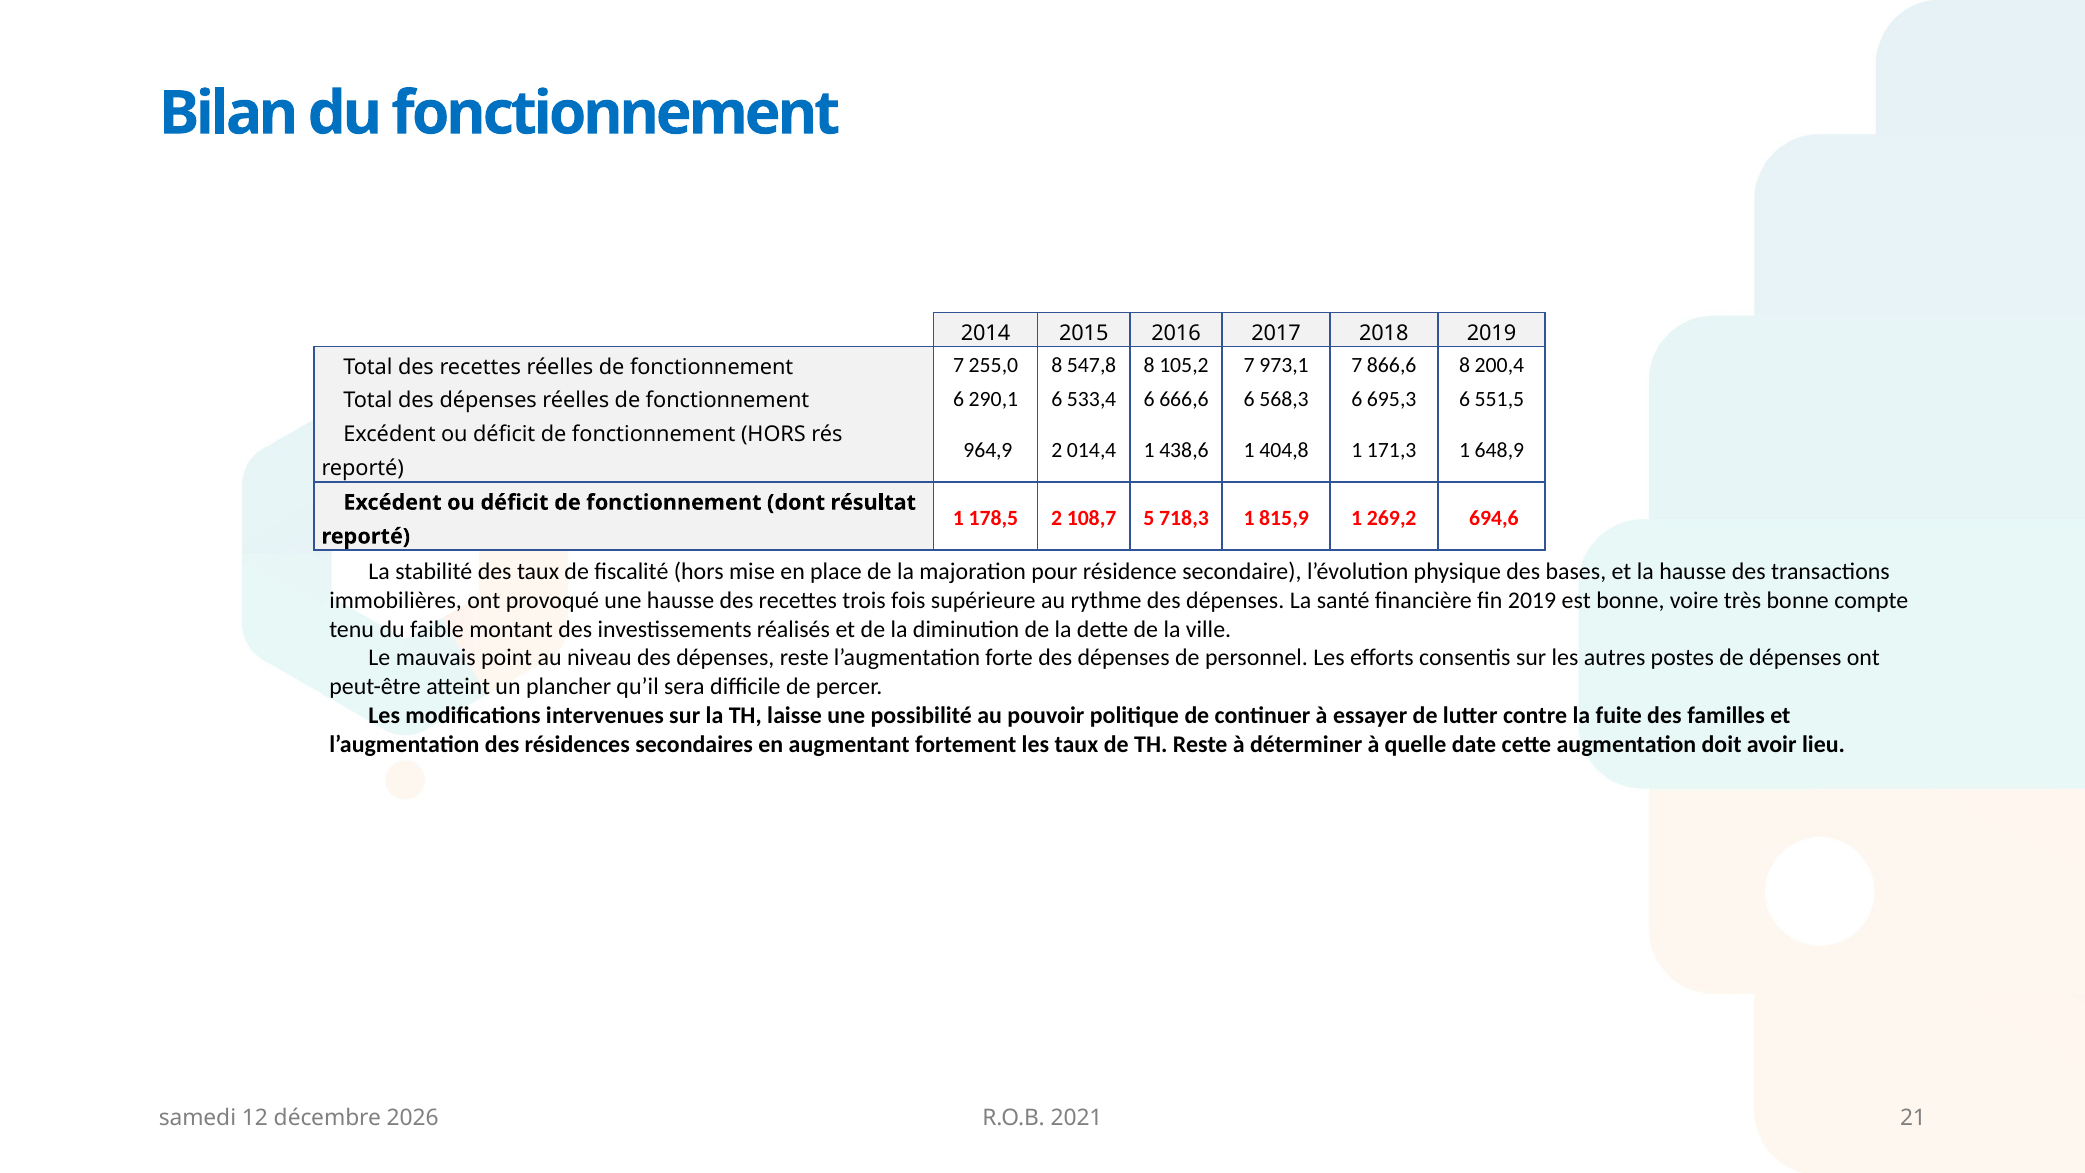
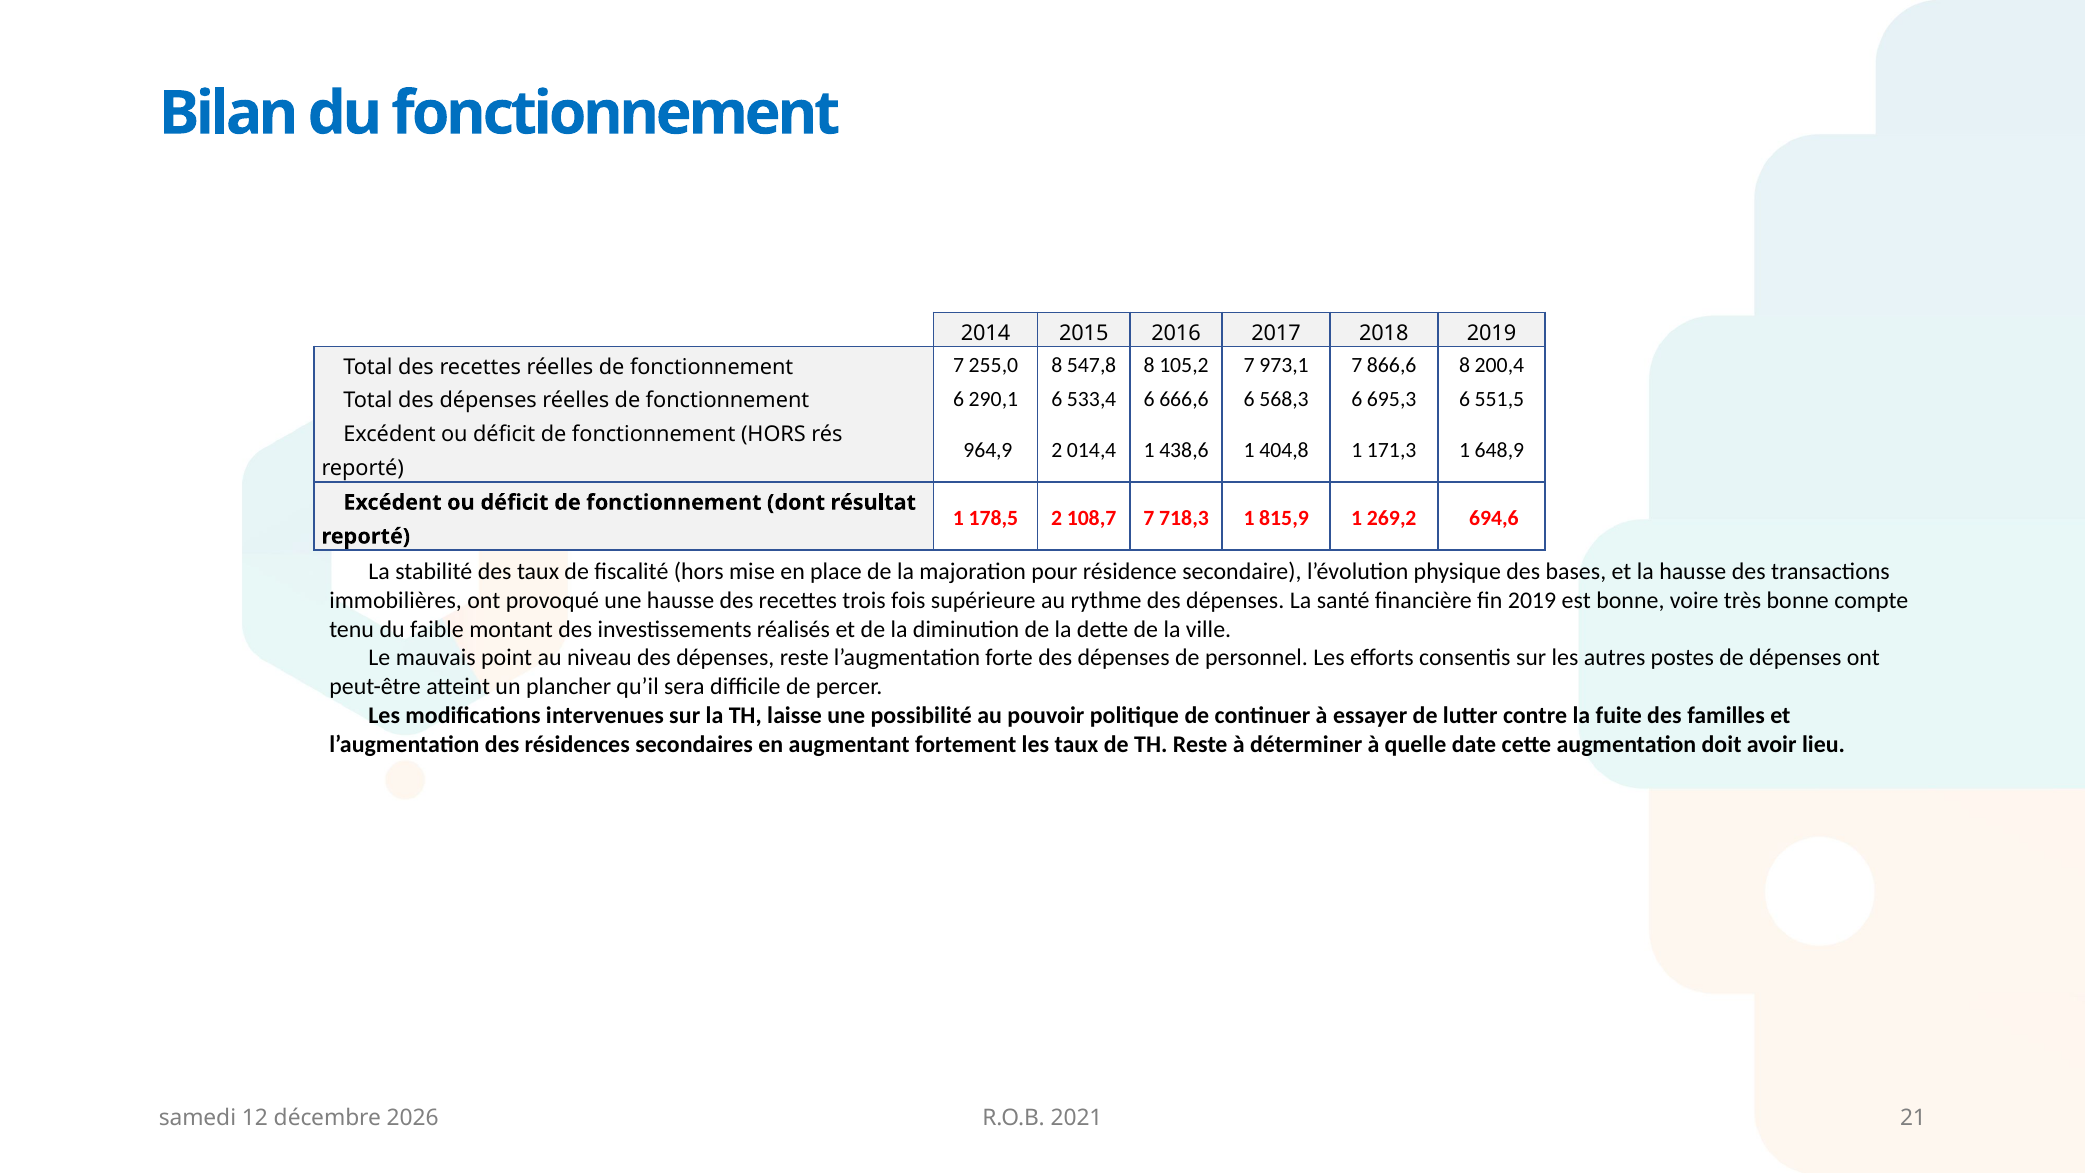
108,7 5: 5 -> 7
